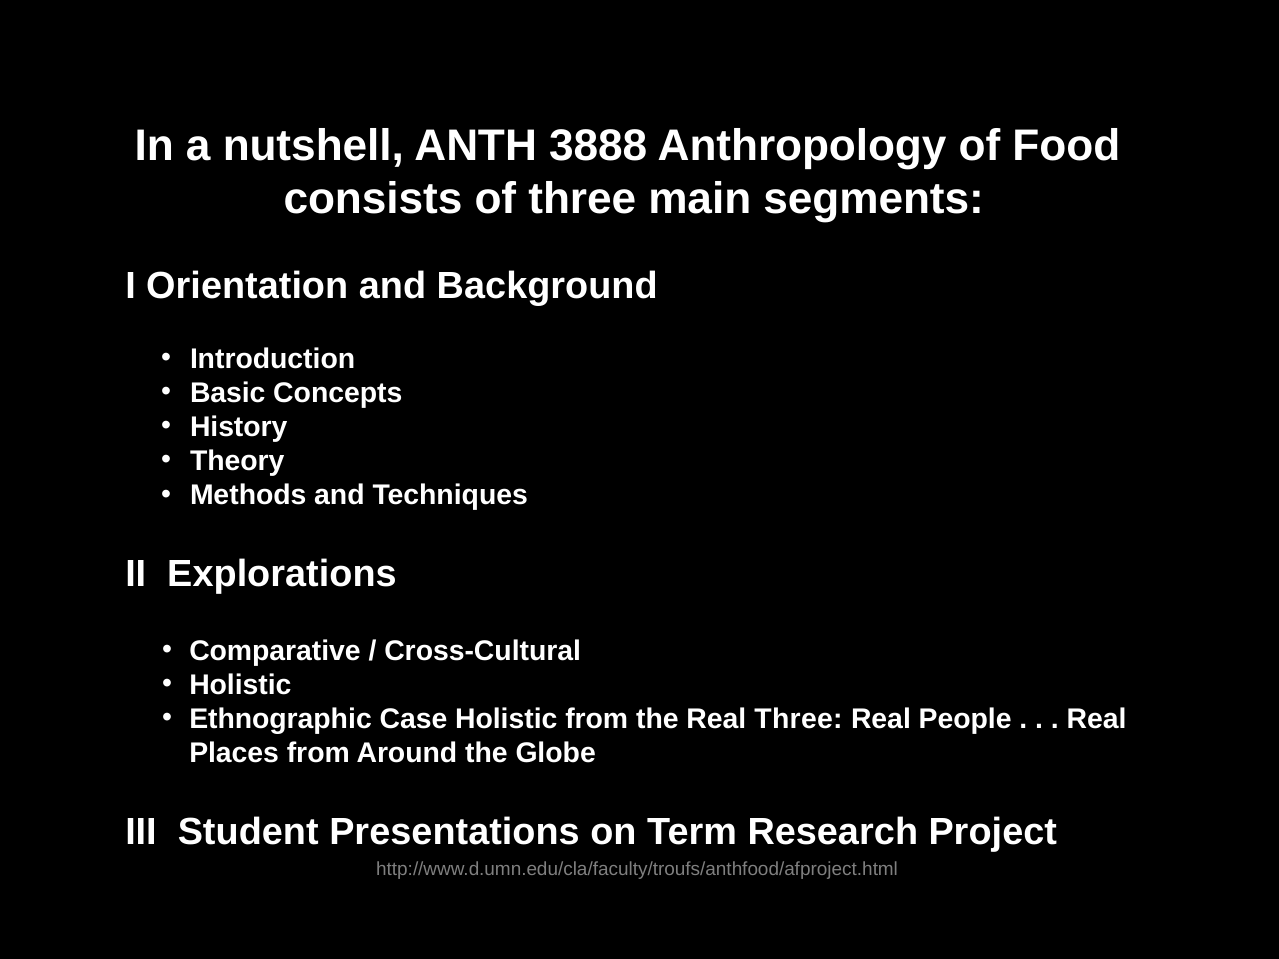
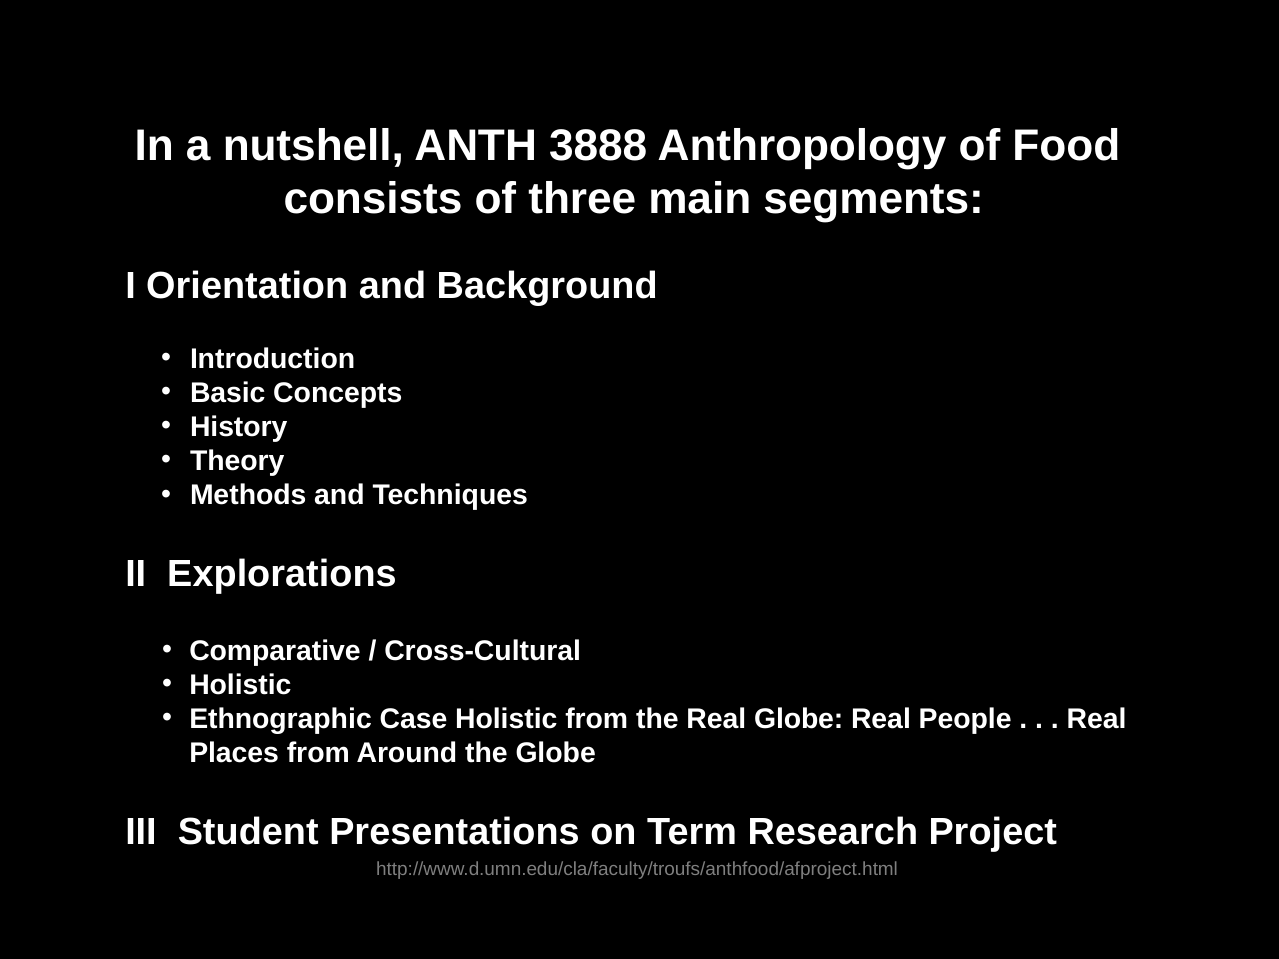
Real Three: Three -> Globe
